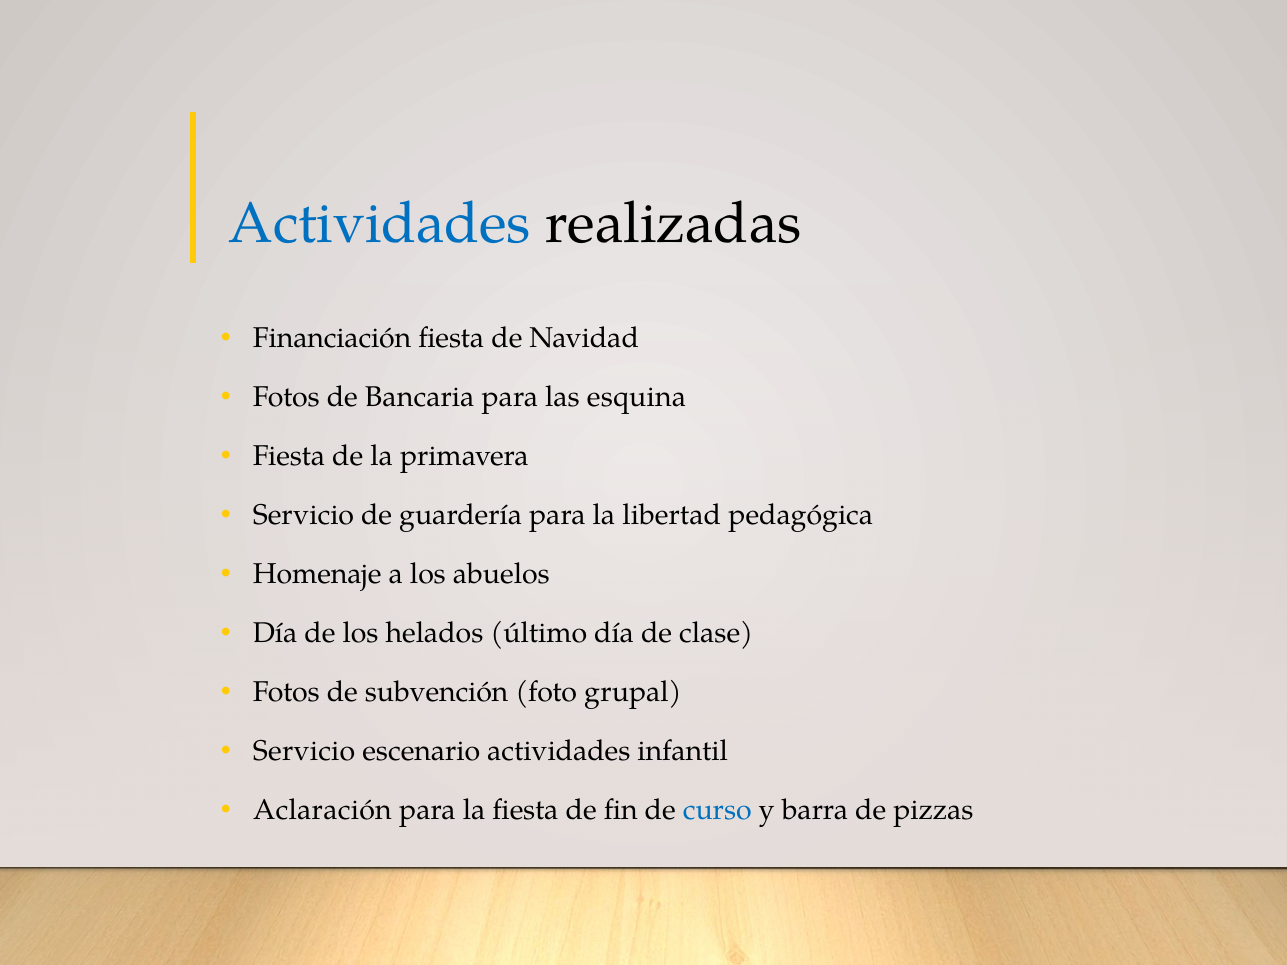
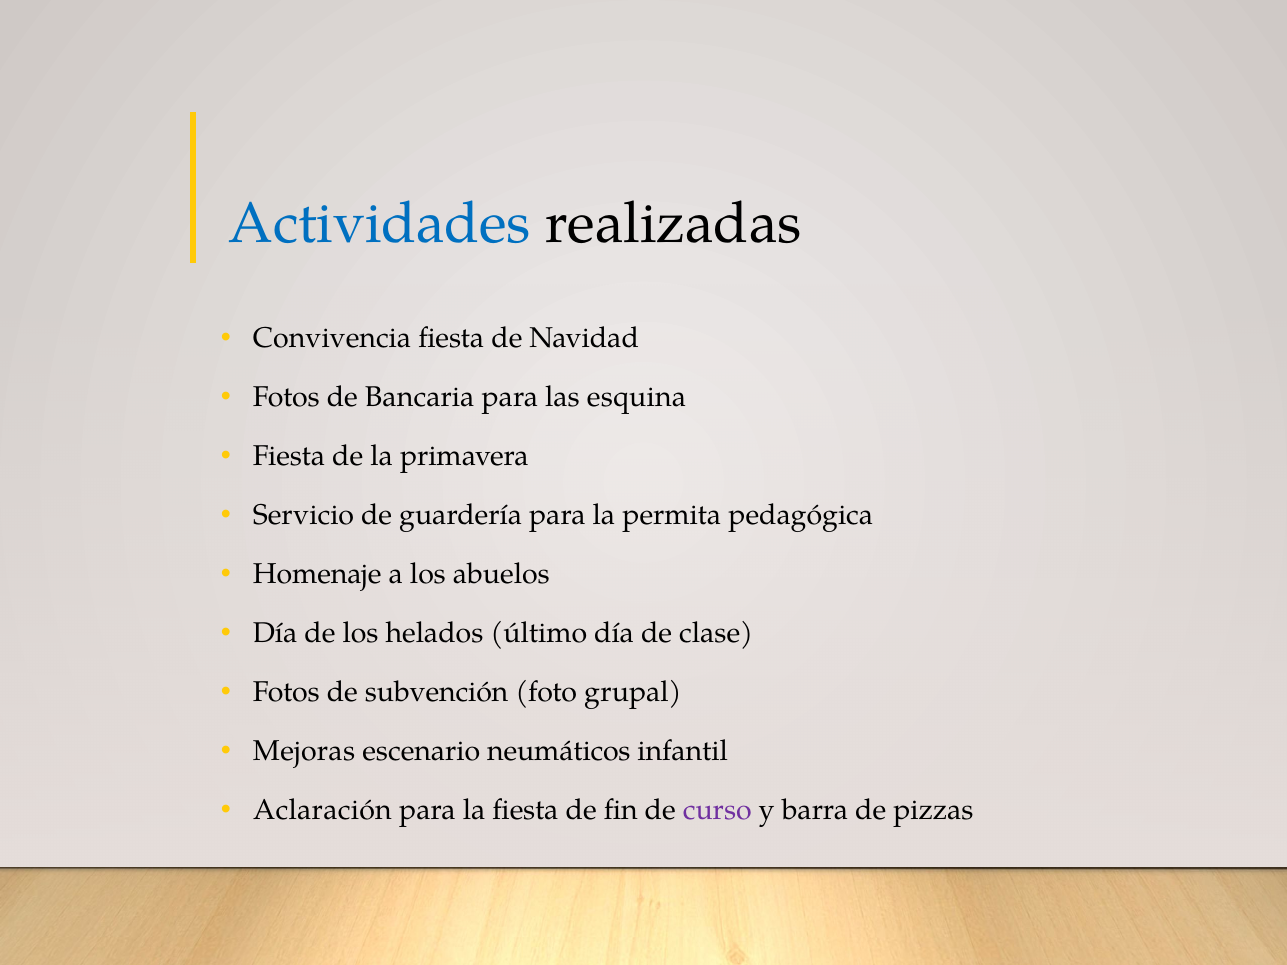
Financiación: Financiación -> Convivencia
libertad: libertad -> permita
Servicio at (304, 752): Servicio -> Mejoras
escenario actividades: actividades -> neumáticos
curso colour: blue -> purple
